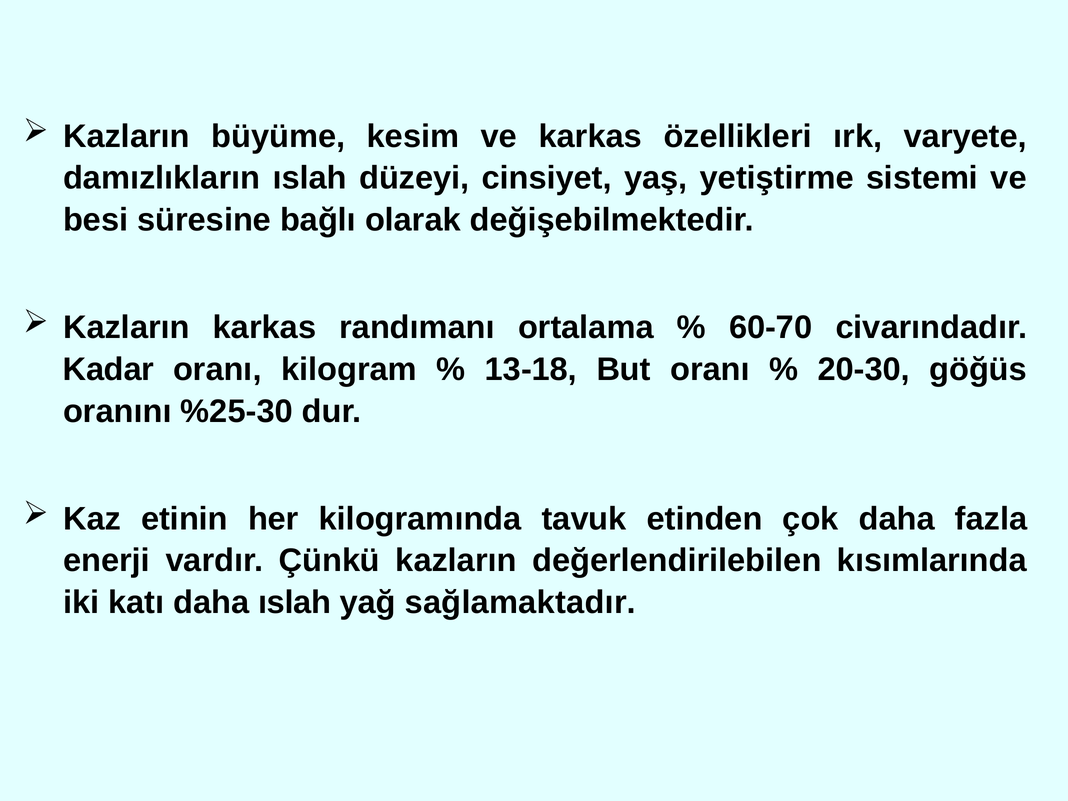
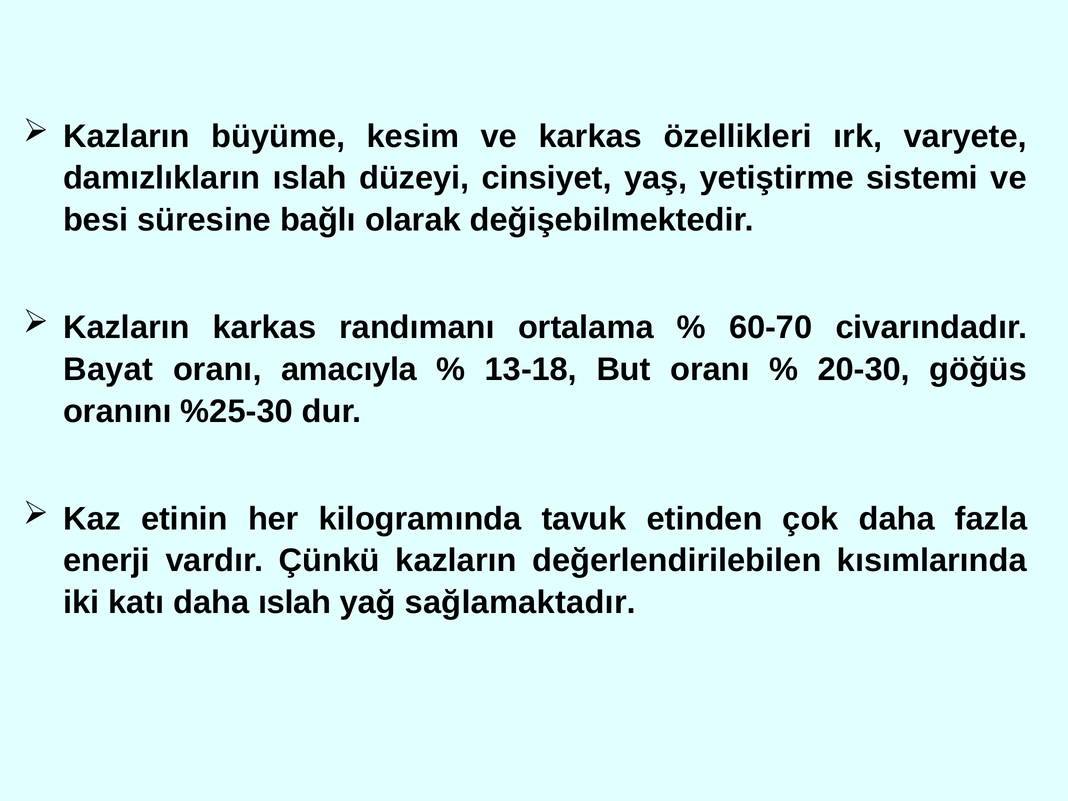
Kadar: Kadar -> Bayat
kilogram: kilogram -> amacıyla
